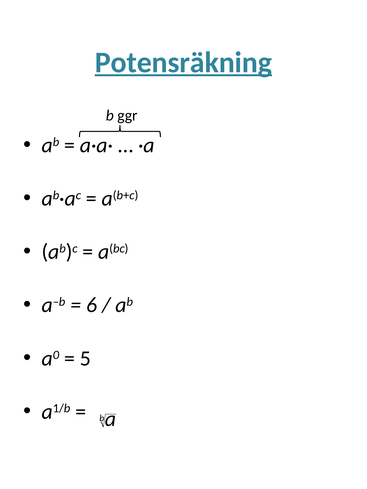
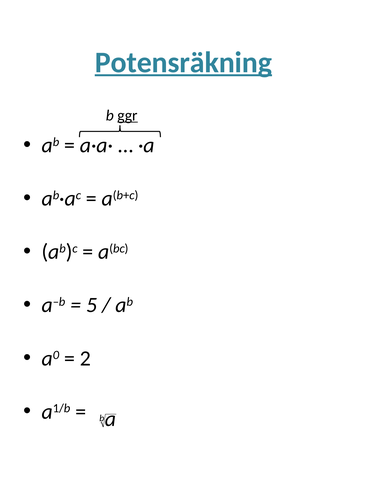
ggr underline: none -> present
6: 6 -> 5
5: 5 -> 2
